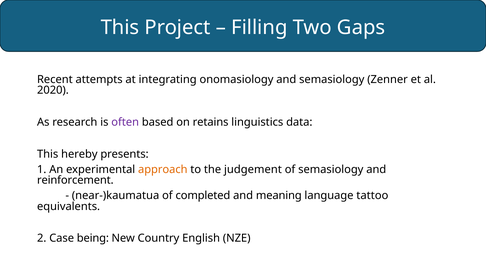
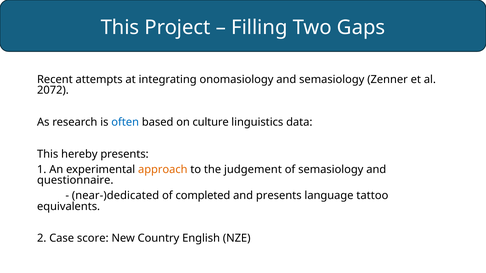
2020: 2020 -> 2072
often colour: purple -> blue
retains: retains -> culture
reinforcement: reinforcement -> questionnaire
near-)kaumatua: near-)kaumatua -> near-)dedicated
and meaning: meaning -> presents
being: being -> score
